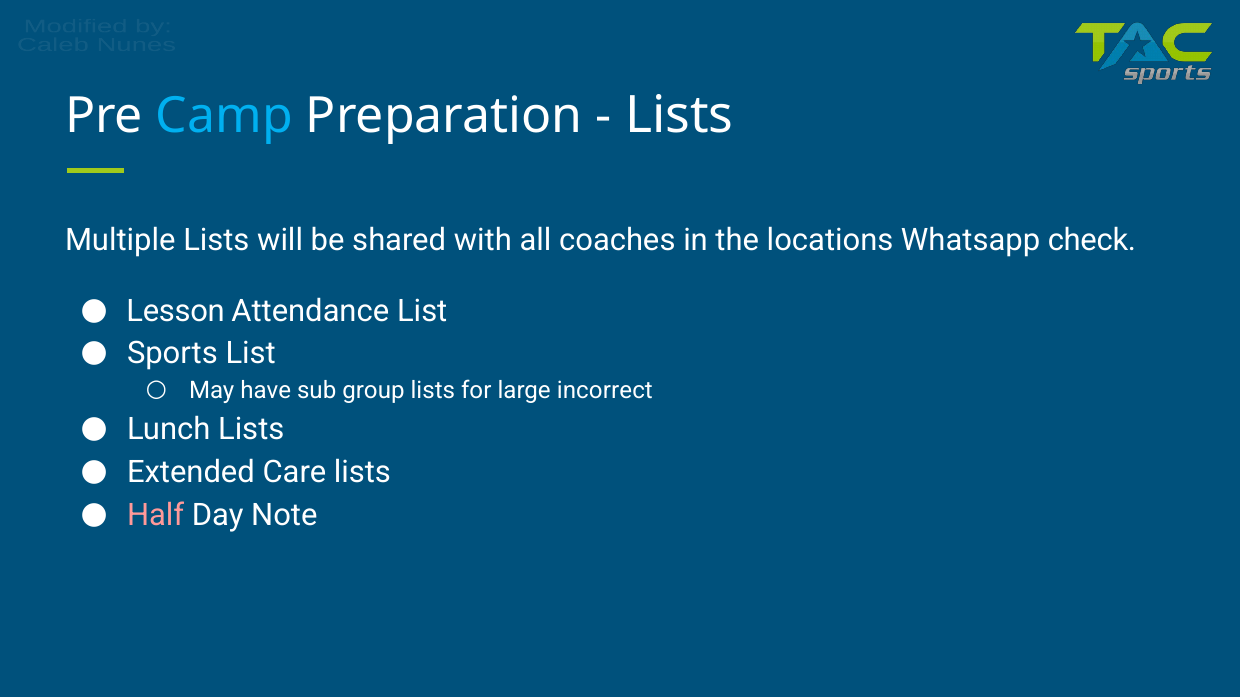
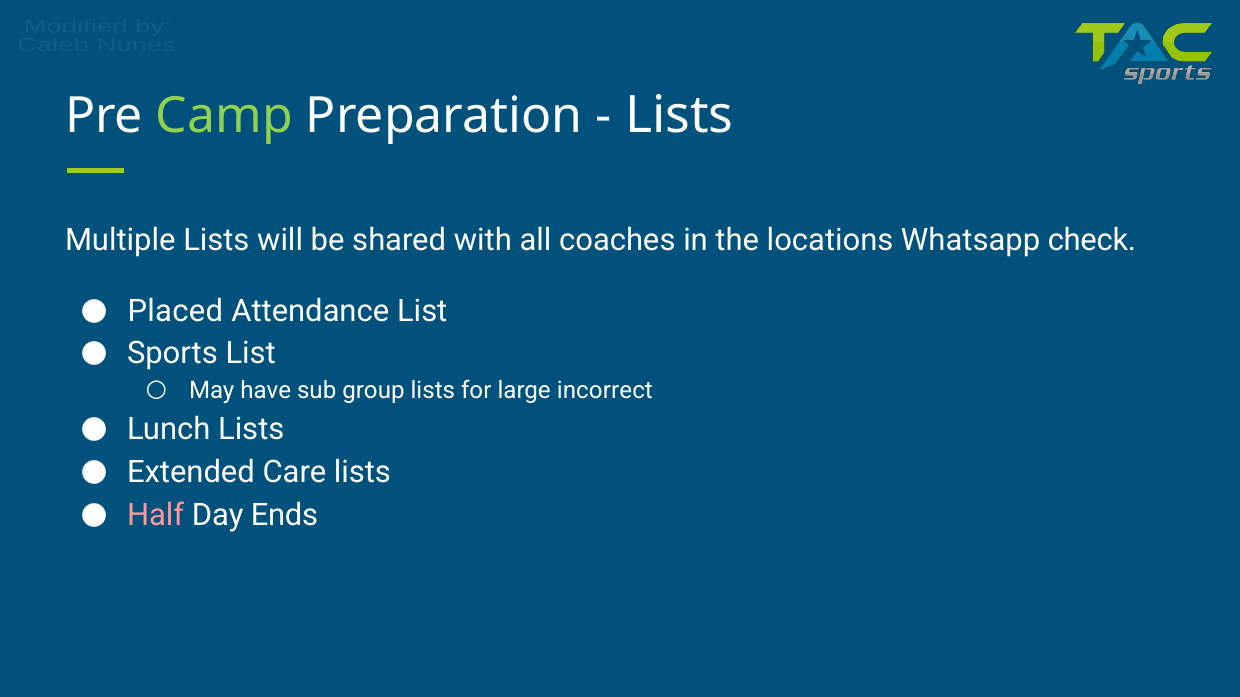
Camp colour: light blue -> light green
Lesson: Lesson -> Placed
Note: Note -> Ends
